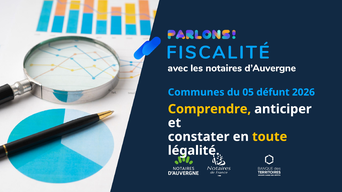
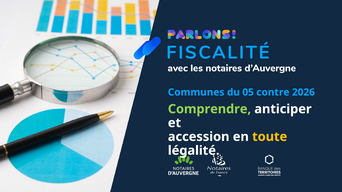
défunt: défunt -> contre
Comprendre colour: yellow -> light green
constater: constater -> accession
